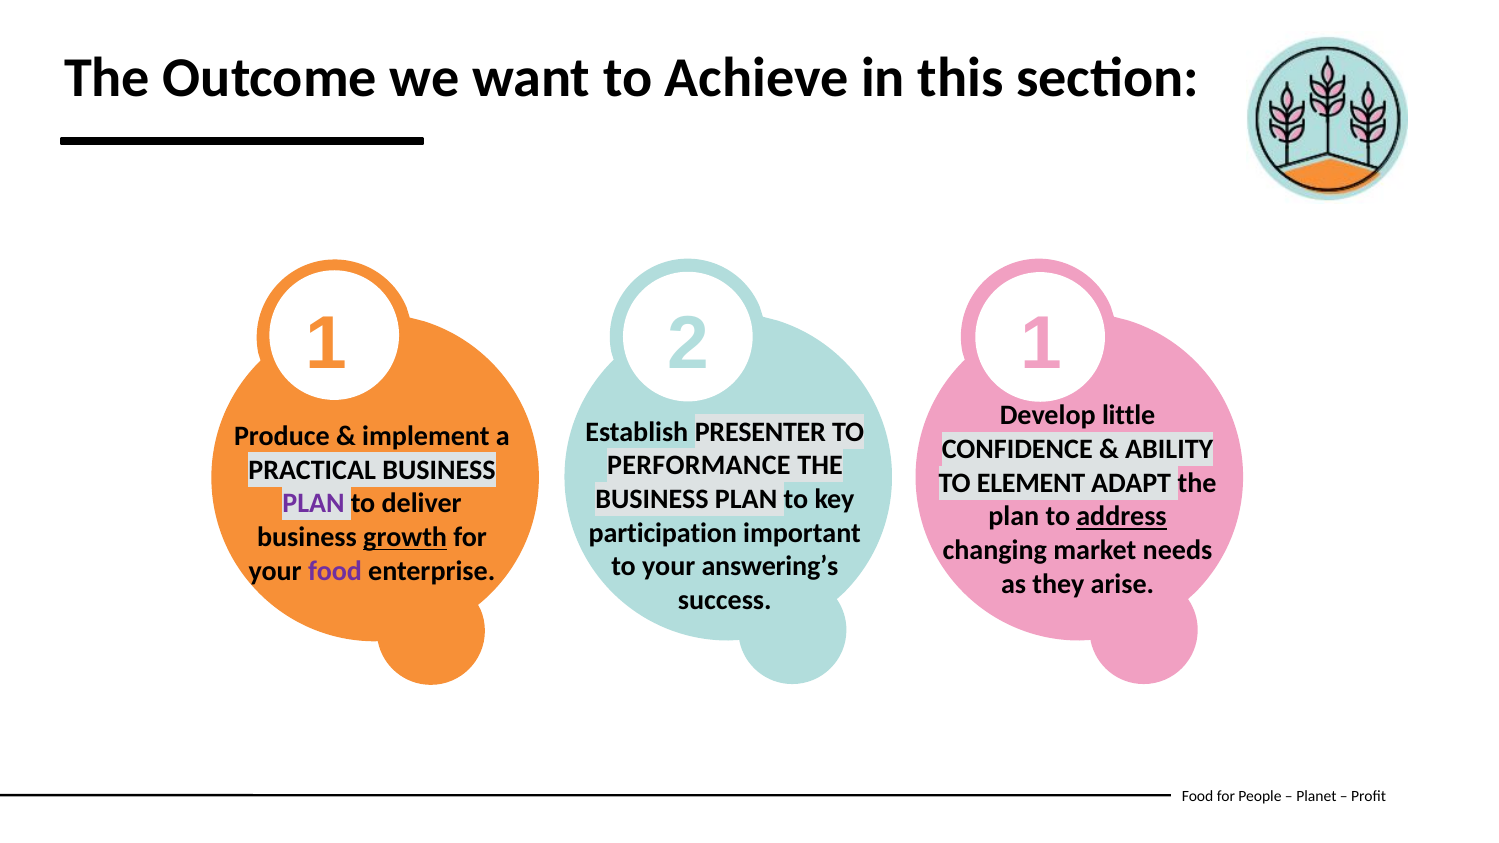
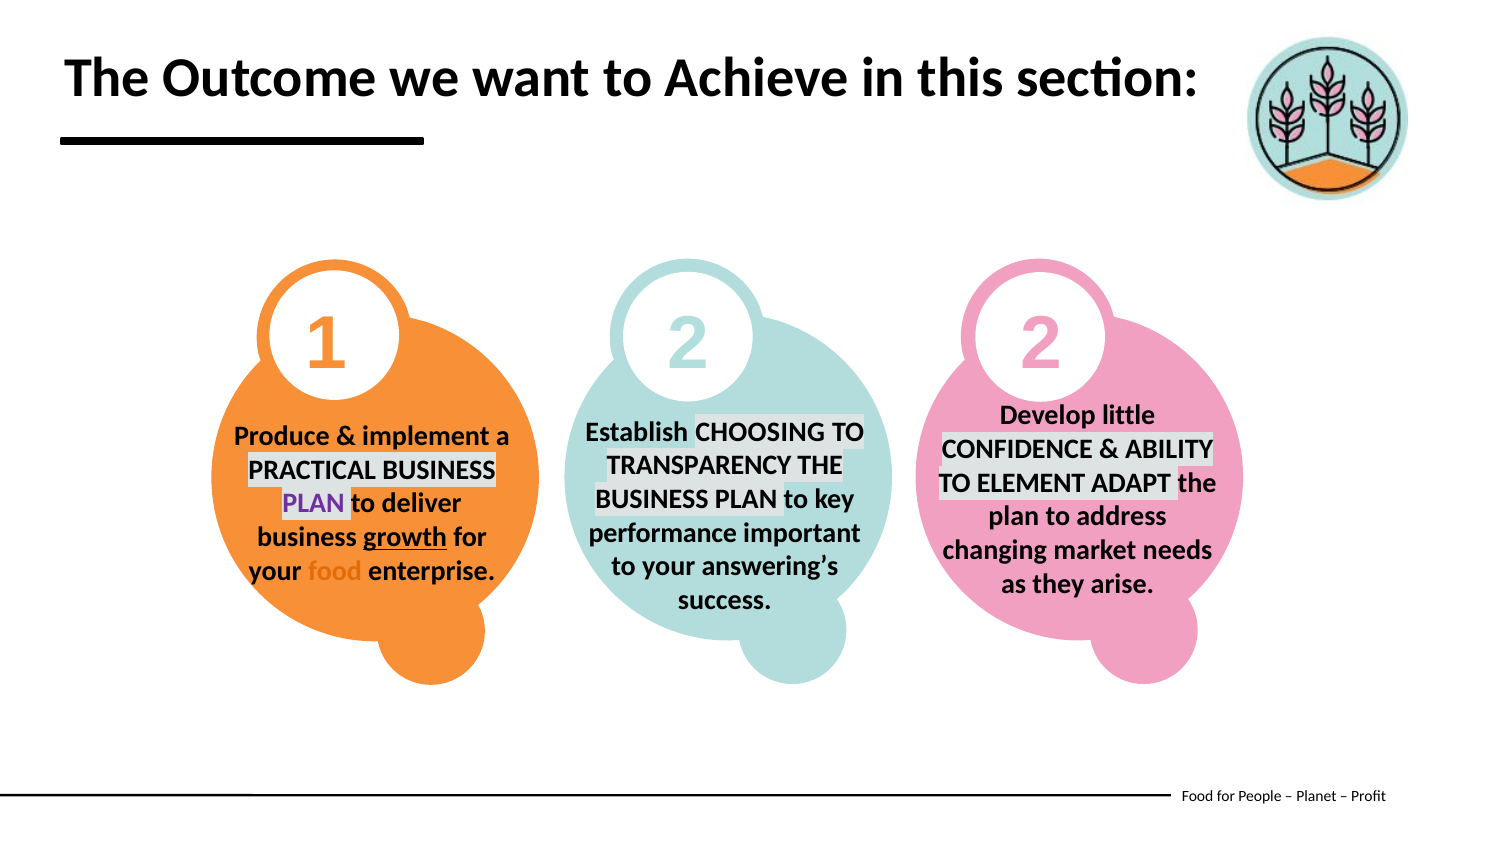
2 1: 1 -> 2
PRESENTER: PRESENTER -> CHOOSING
PERFORMANCE: PERFORMANCE -> TRANSPARENCY
address underline: present -> none
participation: participation -> performance
food at (335, 571) colour: purple -> orange
